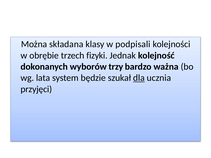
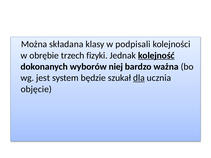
kolejność underline: none -> present
trzy: trzy -> niej
lata: lata -> jest
przyjęci: przyjęci -> objęcie
